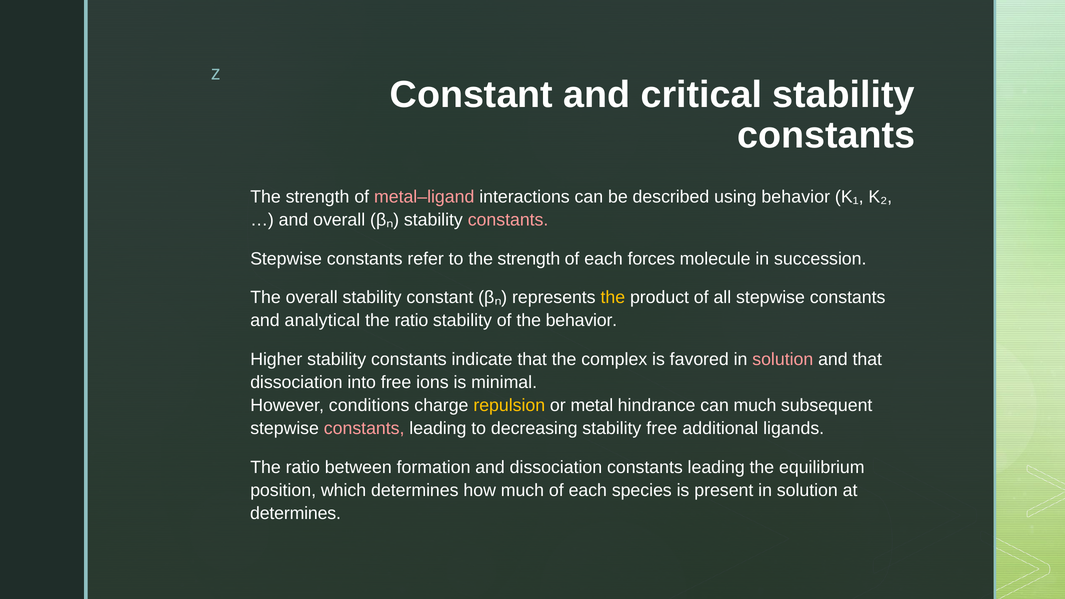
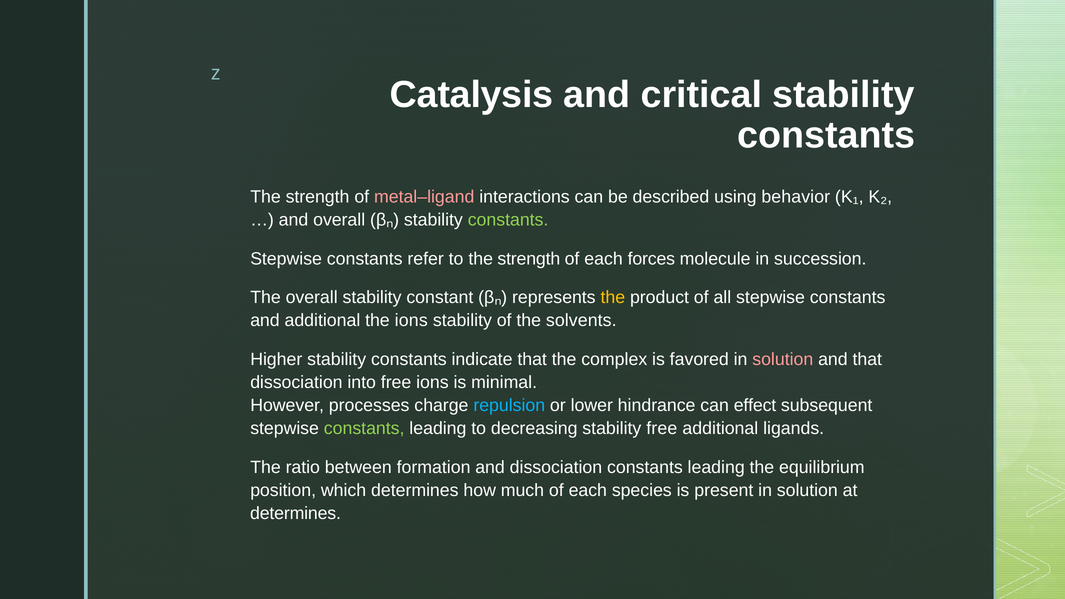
Constant at (471, 95): Constant -> Catalysis
constants at (508, 220) colour: pink -> light green
and analytical: analytical -> additional
ratio at (411, 321): ratio -> ions
the behavior: behavior -> solvents
conditions: conditions -> processes
repulsion colour: yellow -> light blue
metal: metal -> lower
can much: much -> effect
constants at (364, 429) colour: pink -> light green
